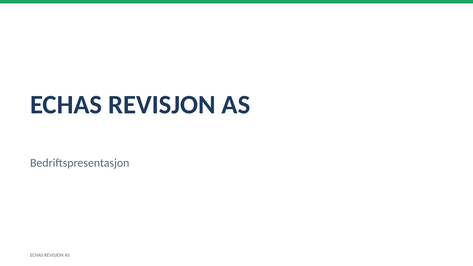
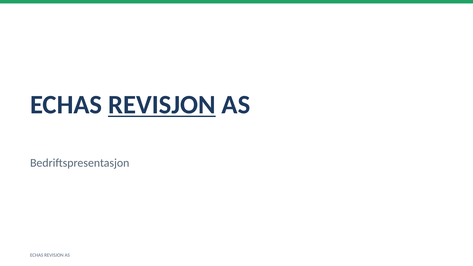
REVISJON at (162, 105) underline: none -> present
